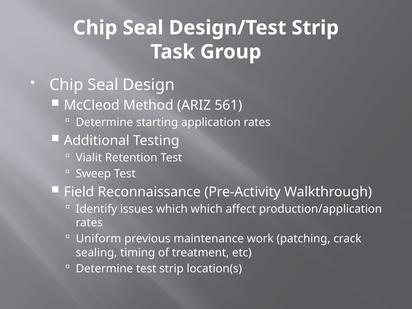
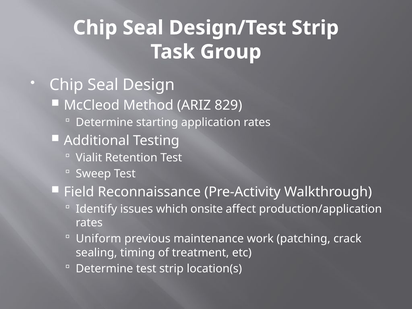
561: 561 -> 829
which which: which -> onsite
